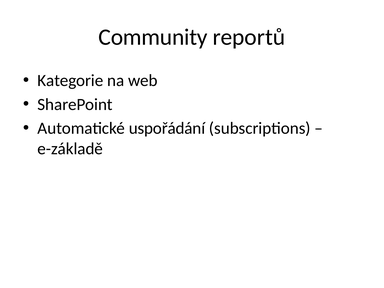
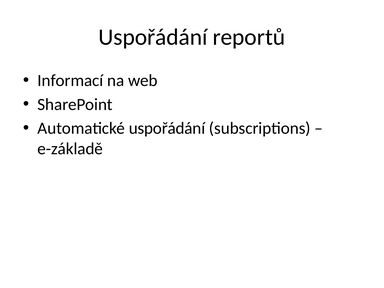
Community at (153, 37): Community -> Uspořádání
Kategorie: Kategorie -> Informací
